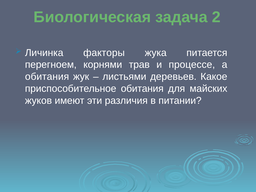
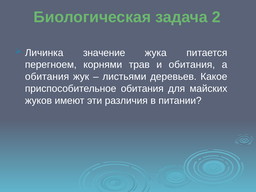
факторы: факторы -> значение
и процессе: процессе -> обитания
